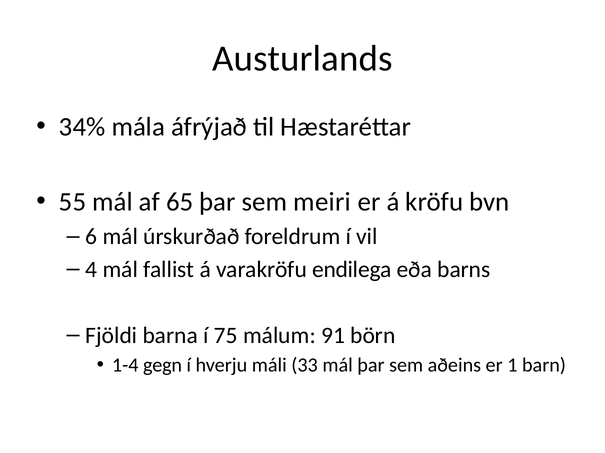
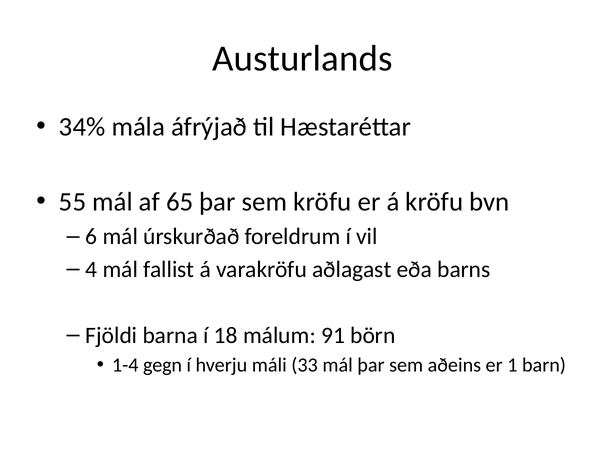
sem meiri: meiri -> kröfu
endilega: endilega -> aðlagast
75: 75 -> 18
